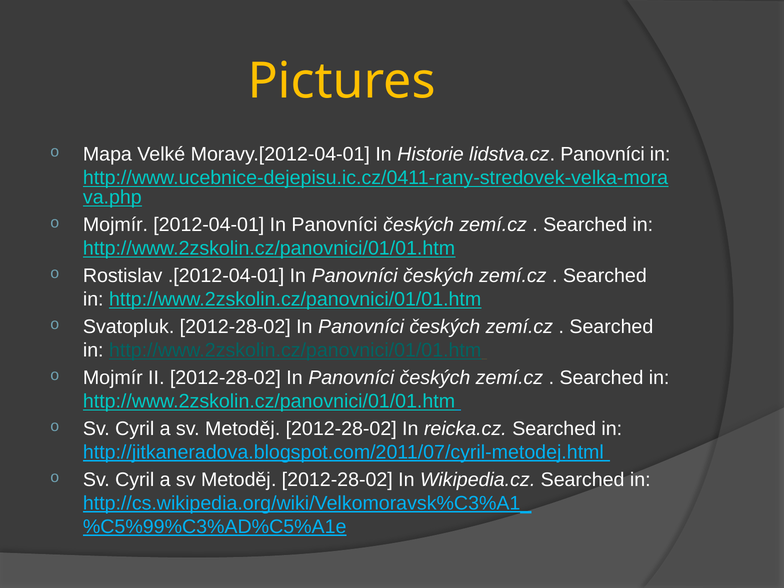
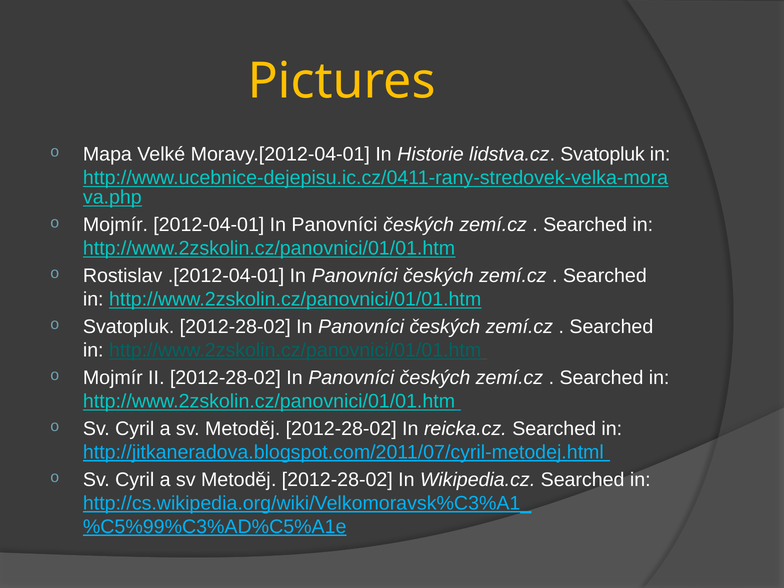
lidstva.cz Panovníci: Panovníci -> Svatopluk
